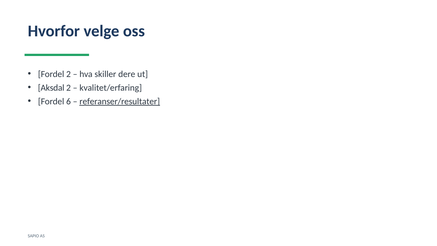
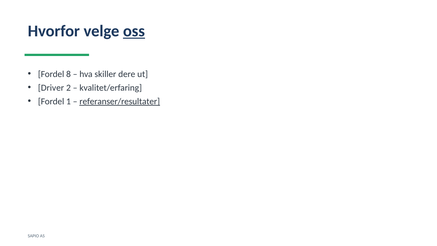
oss underline: none -> present
Fordel 2: 2 -> 8
Aksdal: Aksdal -> Driver
6: 6 -> 1
